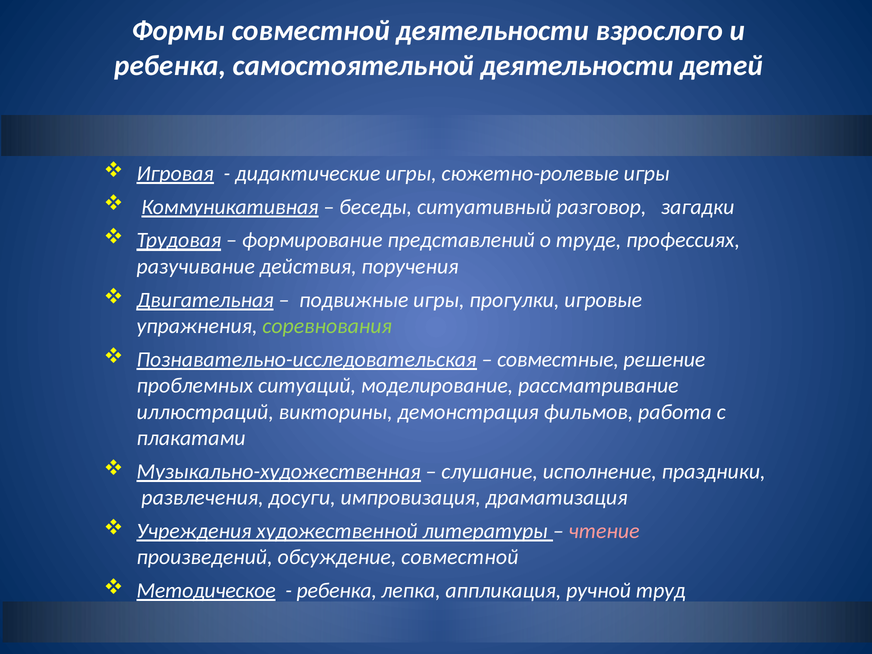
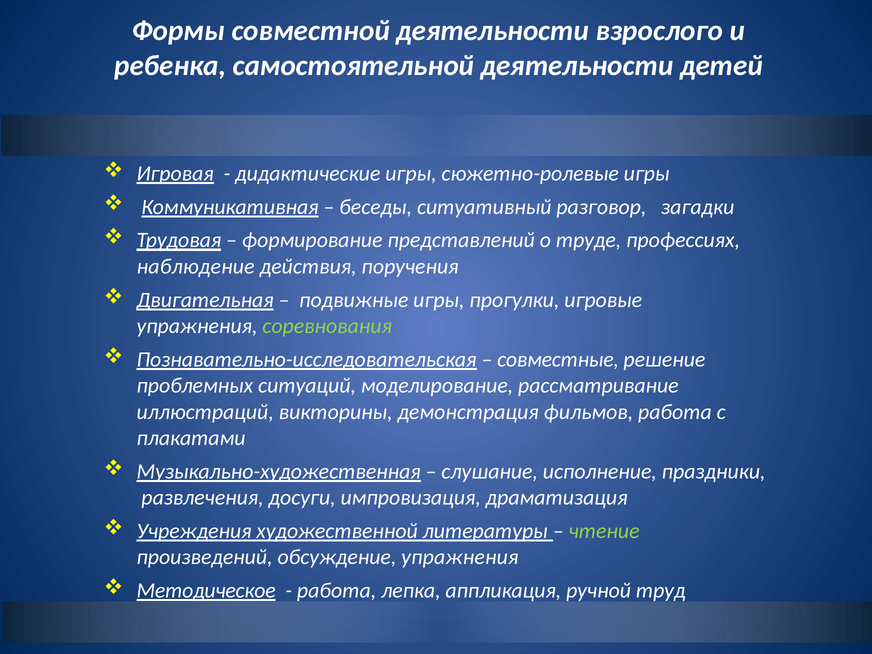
разучивание: разучивание -> наблюдение
чтение colour: pink -> light green
обсуждение совместной: совместной -> упражнения
ребенка at (337, 591): ребенка -> работа
